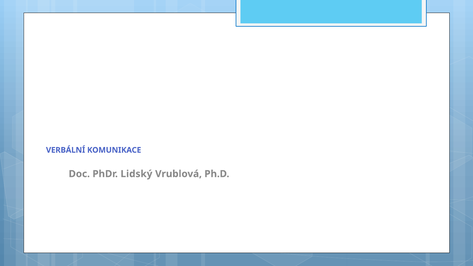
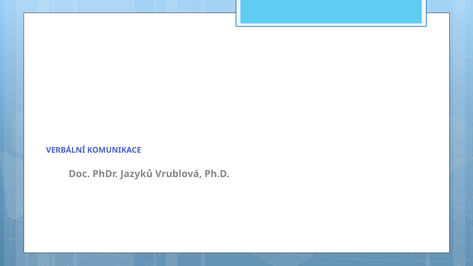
Lidský: Lidský -> Jazyků
